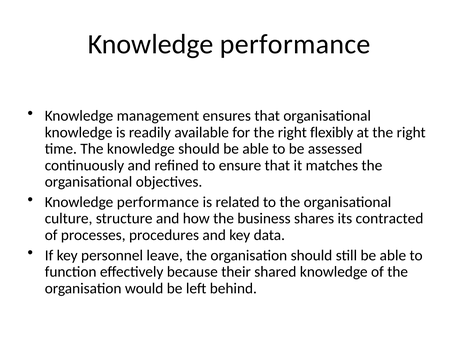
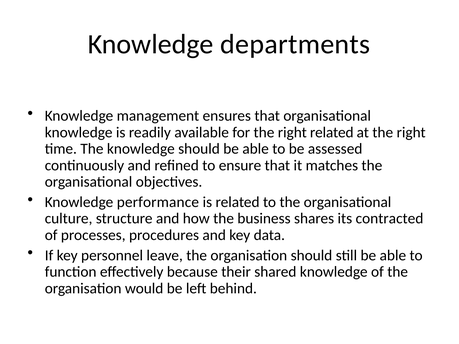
performance at (295, 44): performance -> departments
right flexibly: flexibly -> related
